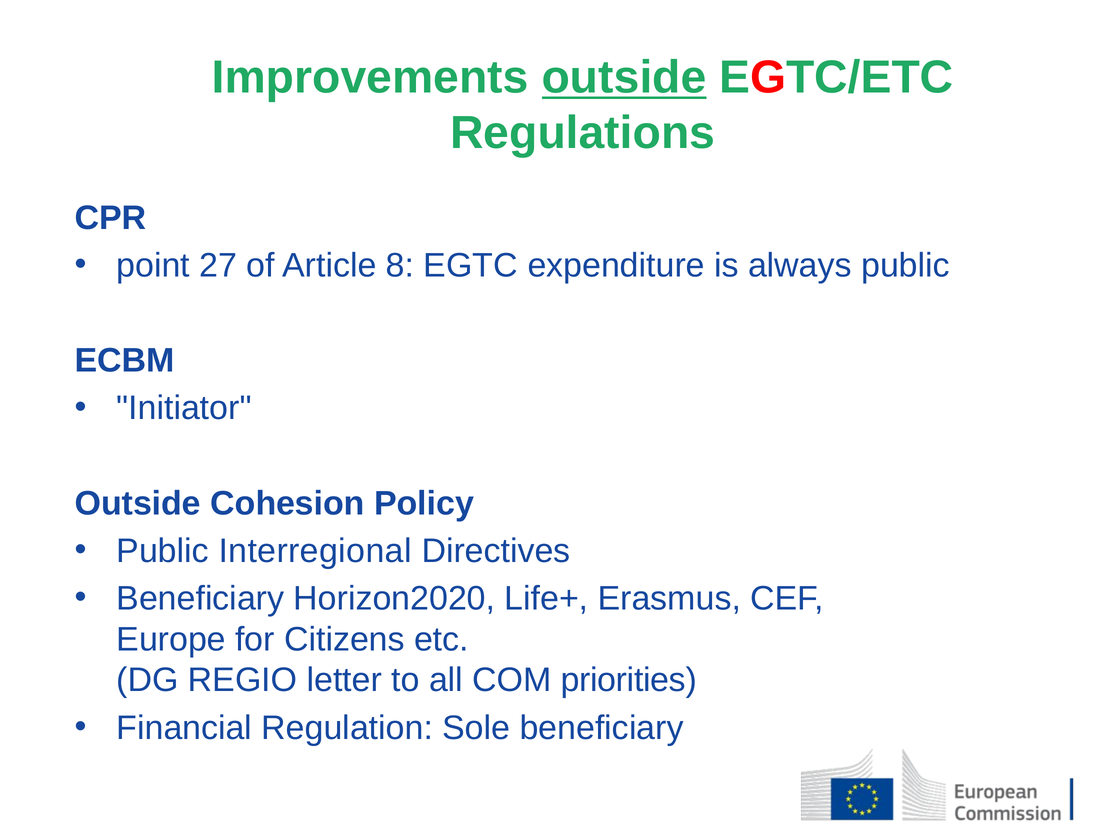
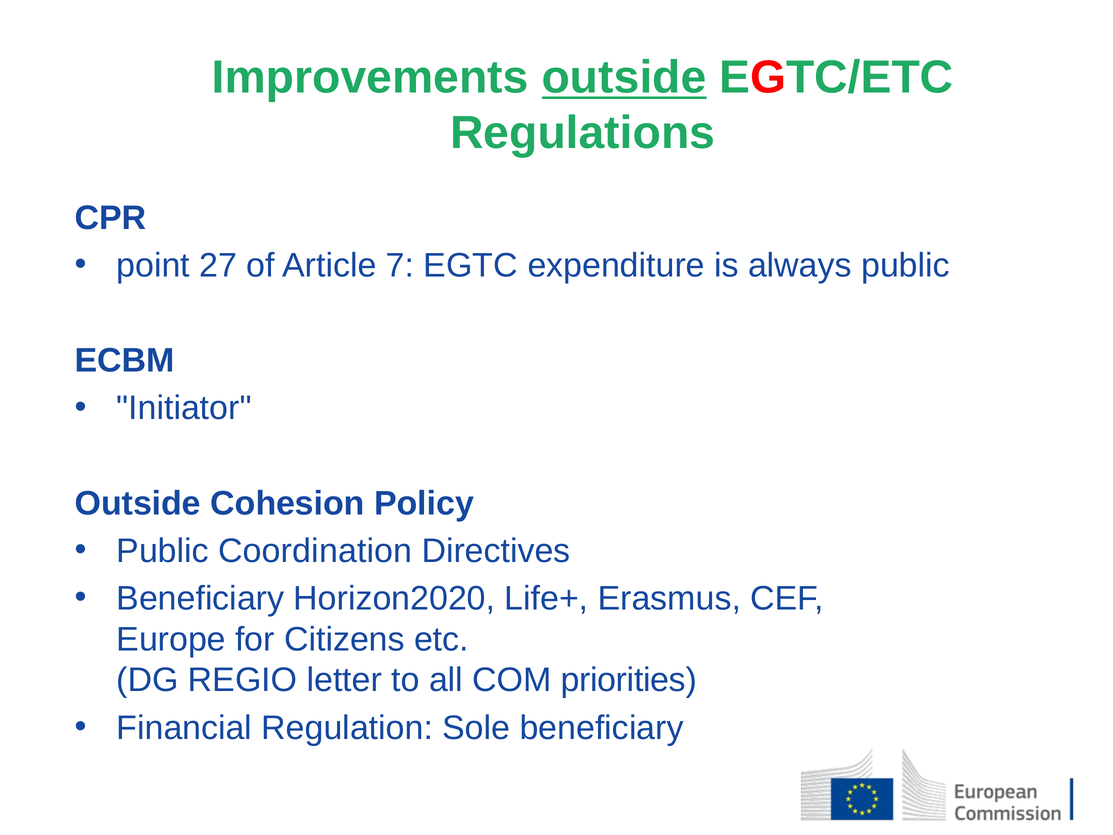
8: 8 -> 7
Interregional: Interregional -> Coordination
